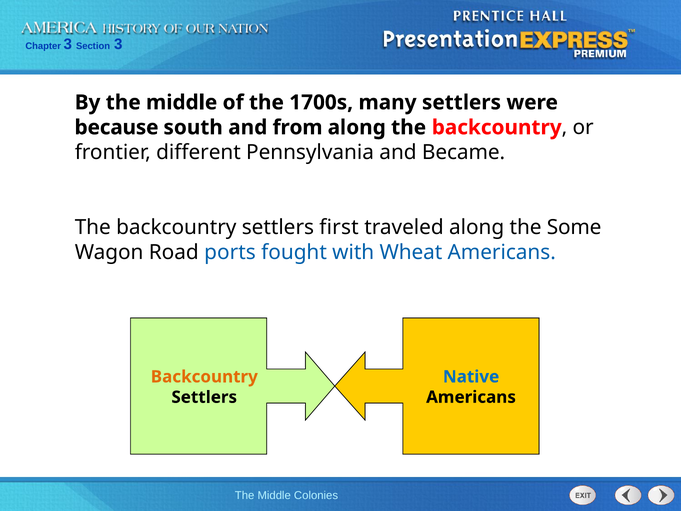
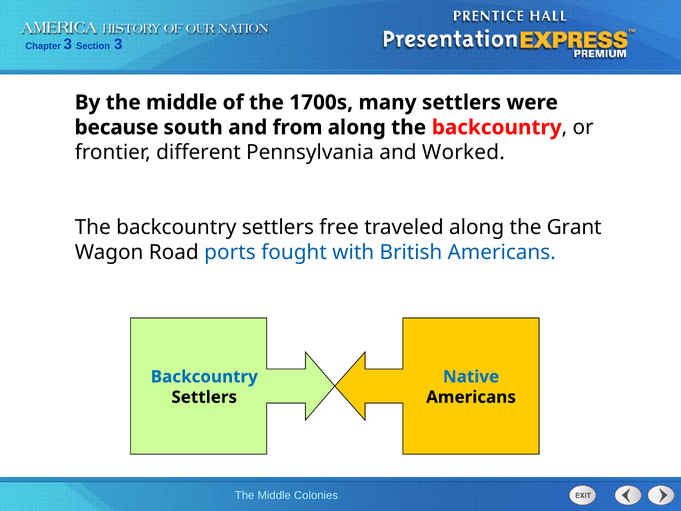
Became: Became -> Worked
first: first -> free
Some: Some -> Grant
Wheat: Wheat -> British
Backcountry at (204, 377) colour: orange -> blue
